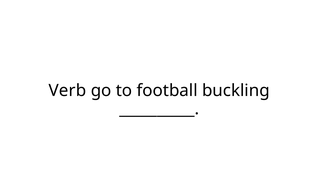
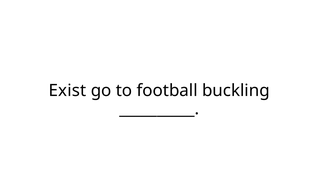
Verb: Verb -> Exist
